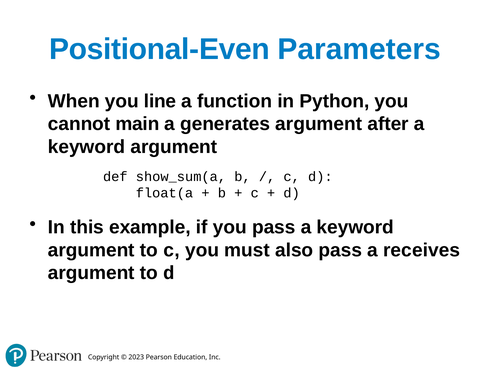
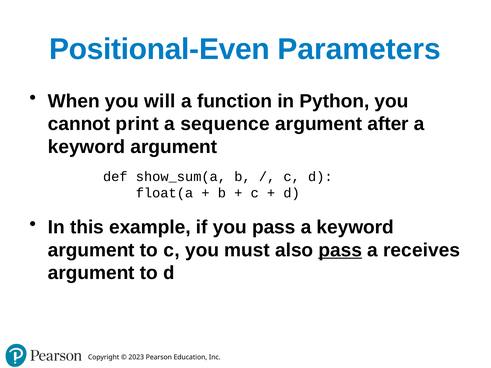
line: line -> will
main: main -> print
generates: generates -> sequence
pass at (340, 250) underline: none -> present
